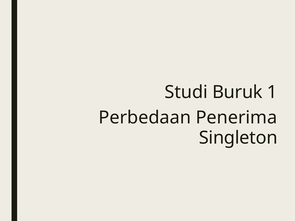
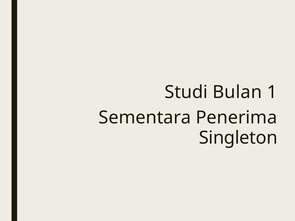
Buruk: Buruk -> Bulan
Perbedaan: Perbedaan -> Sementara
